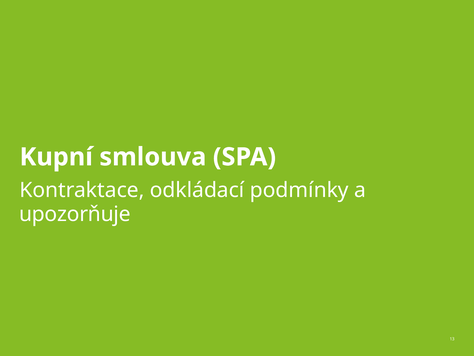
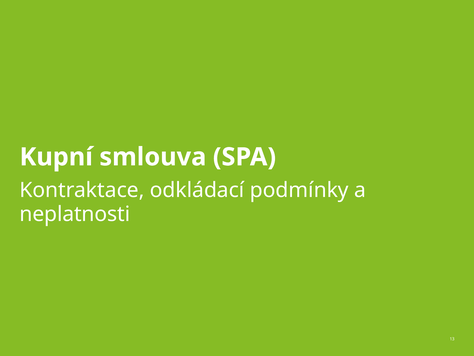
upozorňuje: upozorňuje -> neplatnosti
